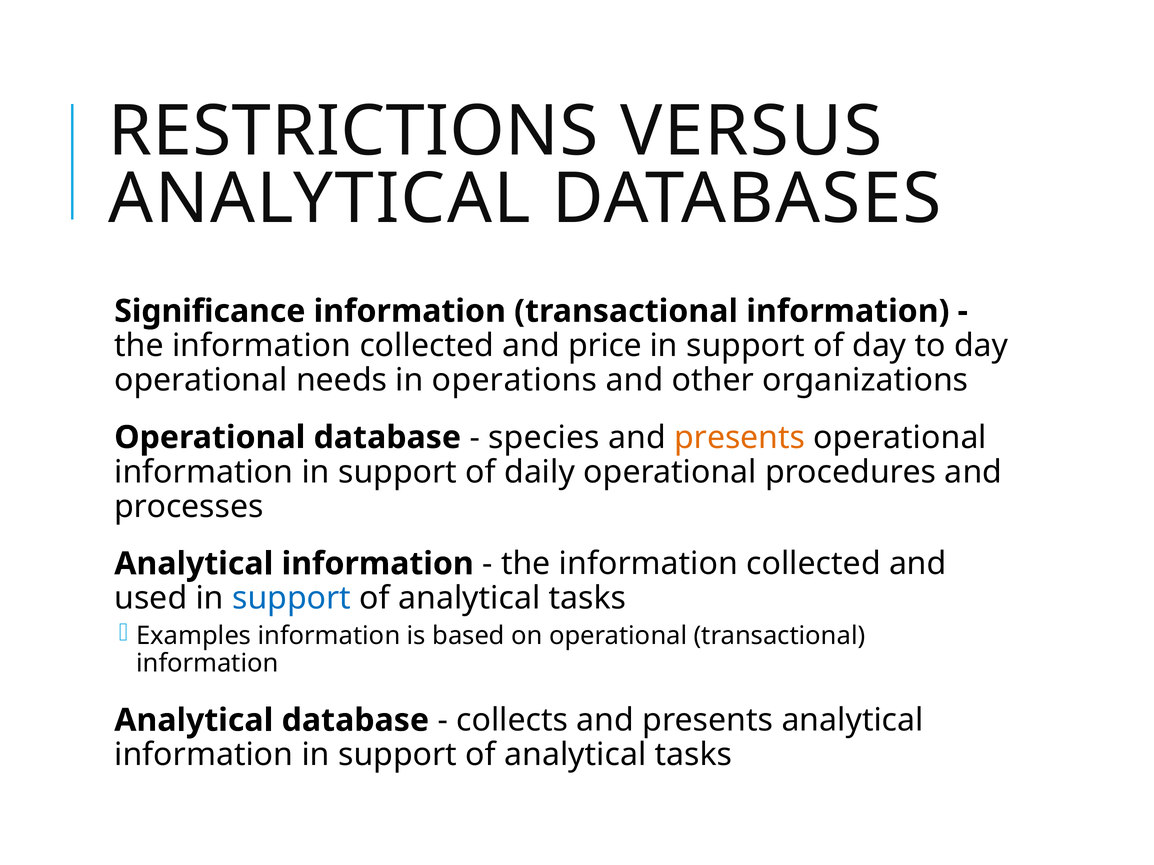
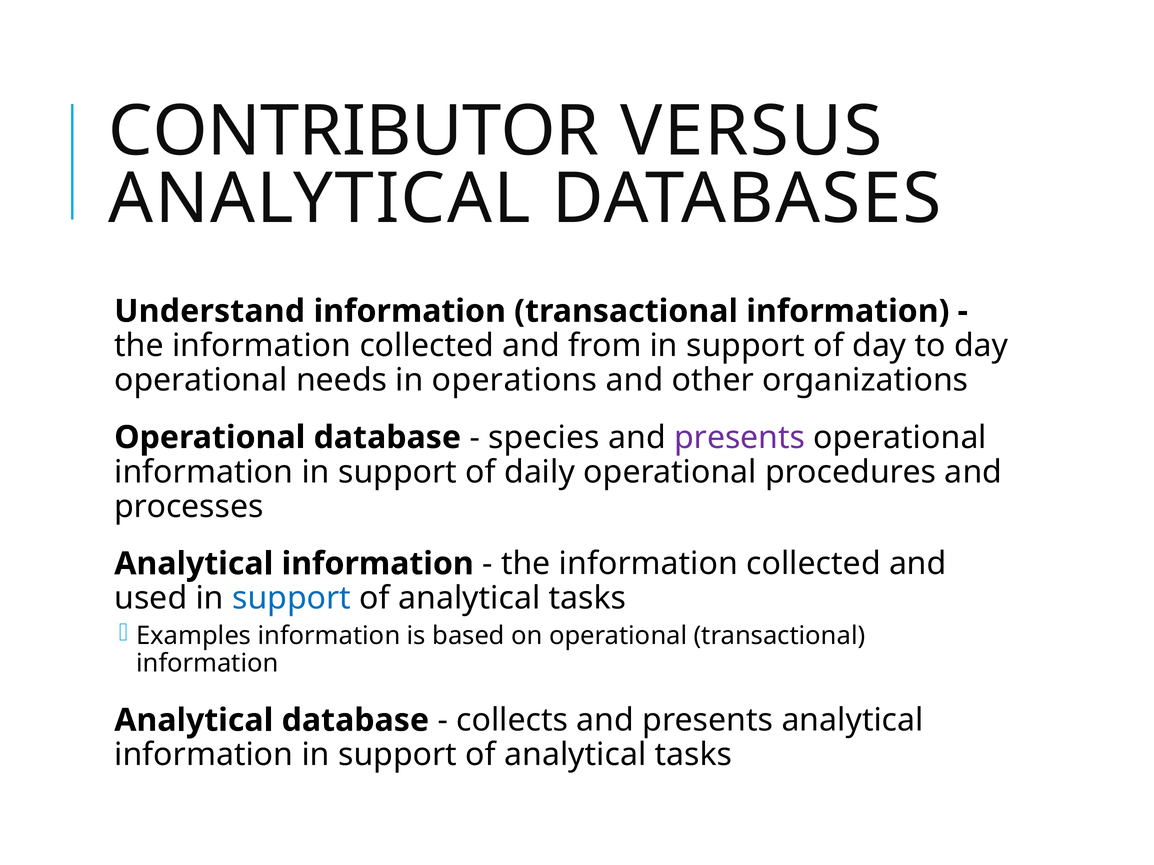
RESTRICTIONS: RESTRICTIONS -> CONTRIBUTOR
Significance: Significance -> Understand
price: price -> from
presents at (740, 438) colour: orange -> purple
